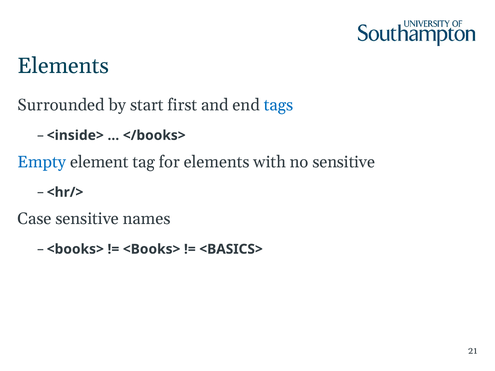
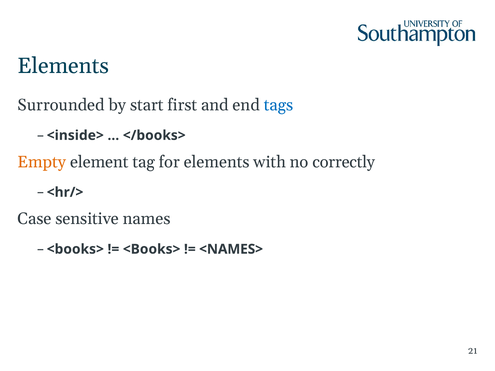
Empty colour: blue -> orange
no sensitive: sensitive -> correctly
<BASICS>: <BASICS> -> <NAMES>
